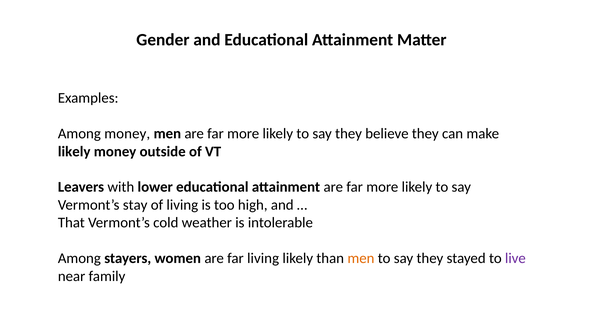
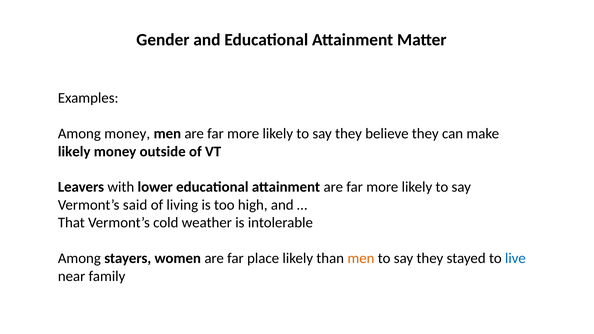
stay: stay -> said
far living: living -> place
live colour: purple -> blue
